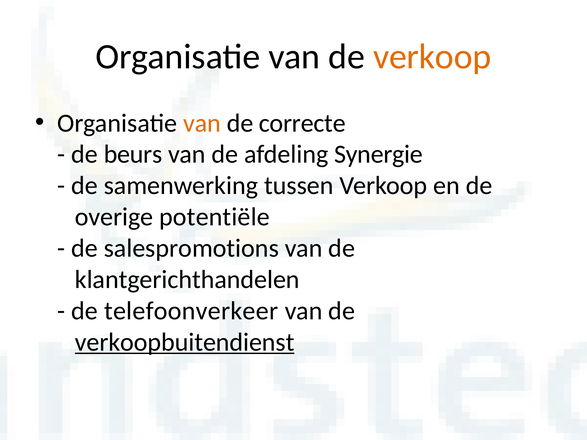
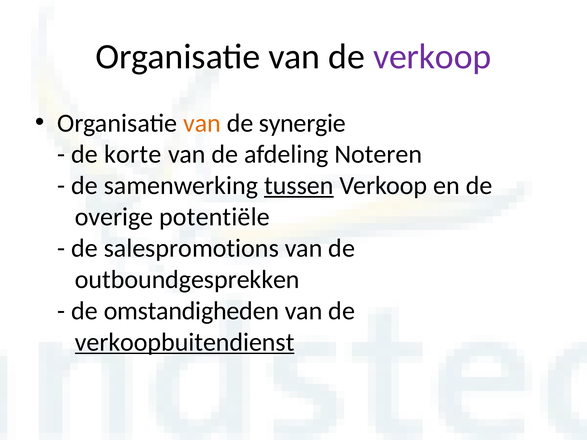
verkoop at (432, 57) colour: orange -> purple
correcte: correcte -> synergie
beurs: beurs -> korte
Synergie: Synergie -> Noteren
tussen underline: none -> present
klantgerichthandelen: klantgerichthandelen -> outboundgesprekken
telefoonverkeer: telefoonverkeer -> omstandigheden
